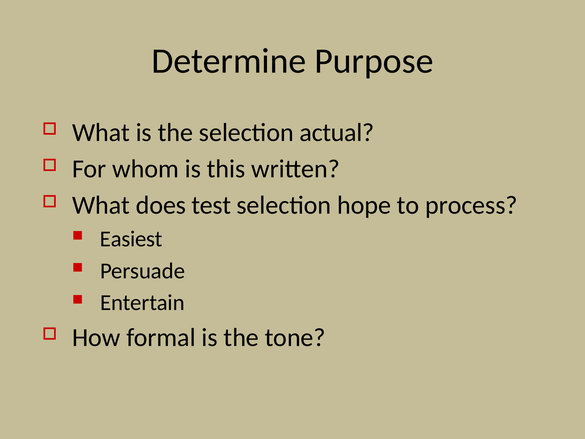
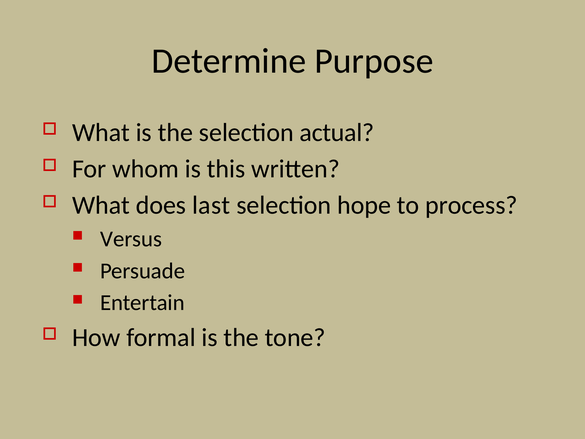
test: test -> last
Easiest: Easiest -> Versus
